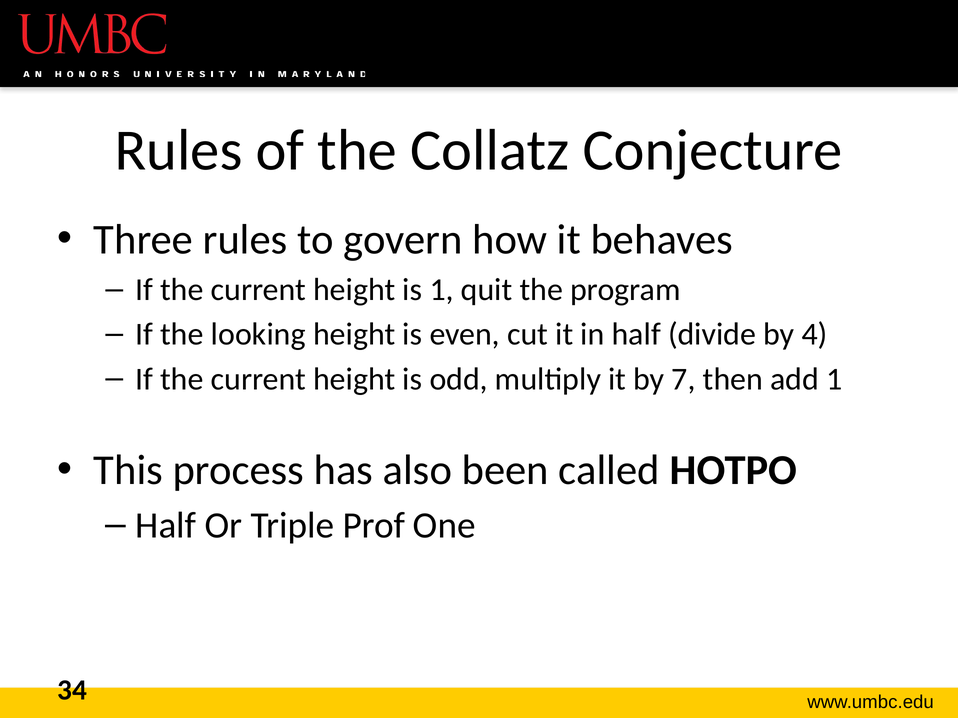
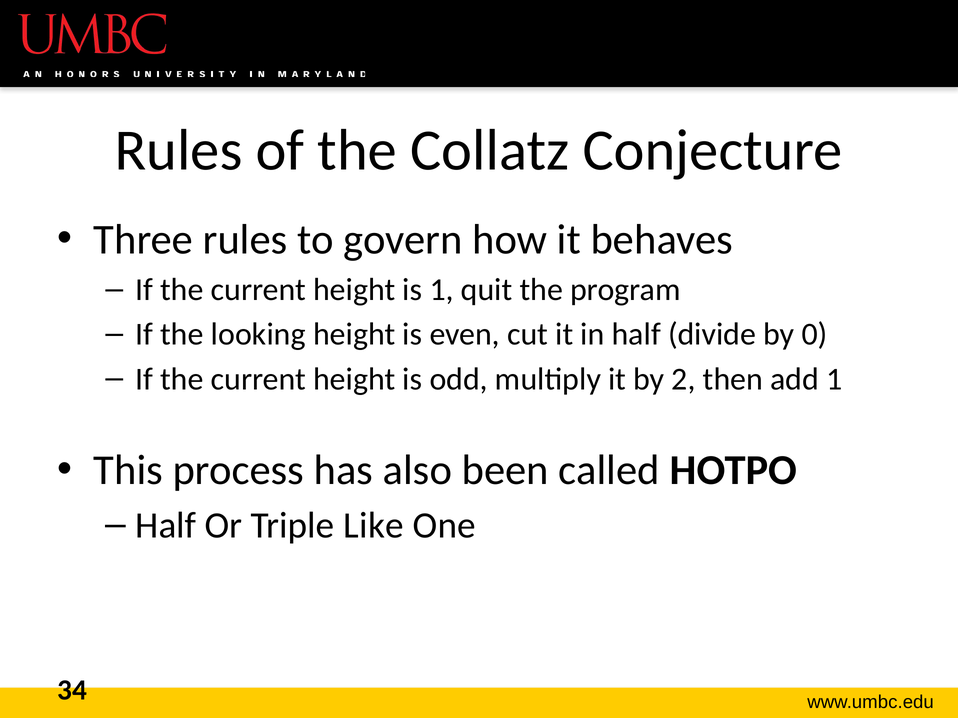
4: 4 -> 0
7: 7 -> 2
Prof: Prof -> Like
